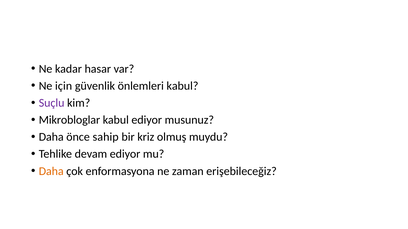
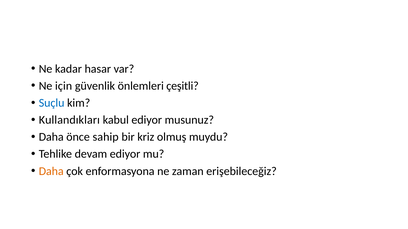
önlemleri kabul: kabul -> çeşitli
Suçlu colour: purple -> blue
Mikrobloglar: Mikrobloglar -> Kullandıkları
